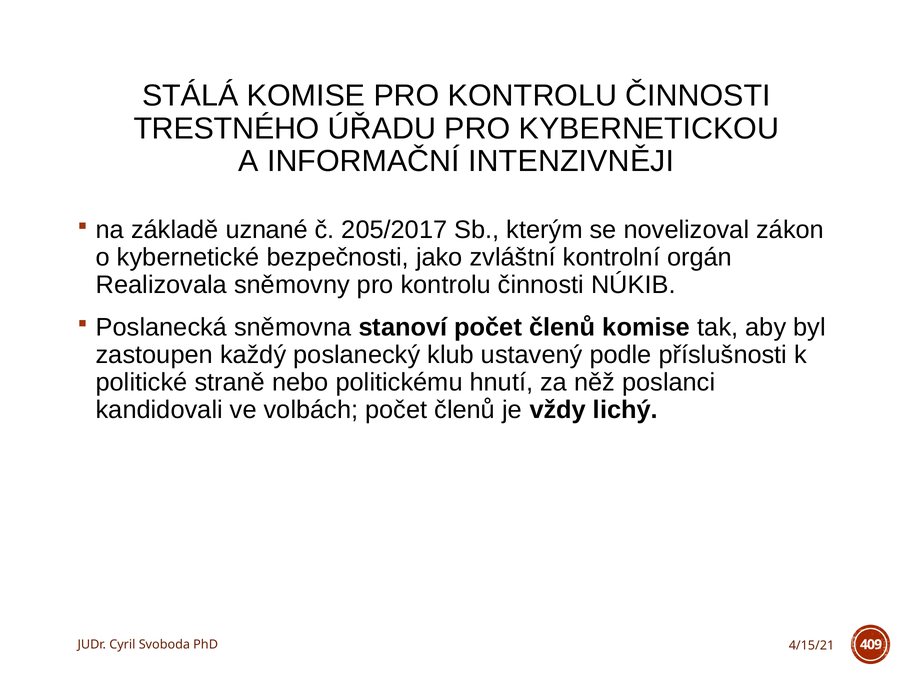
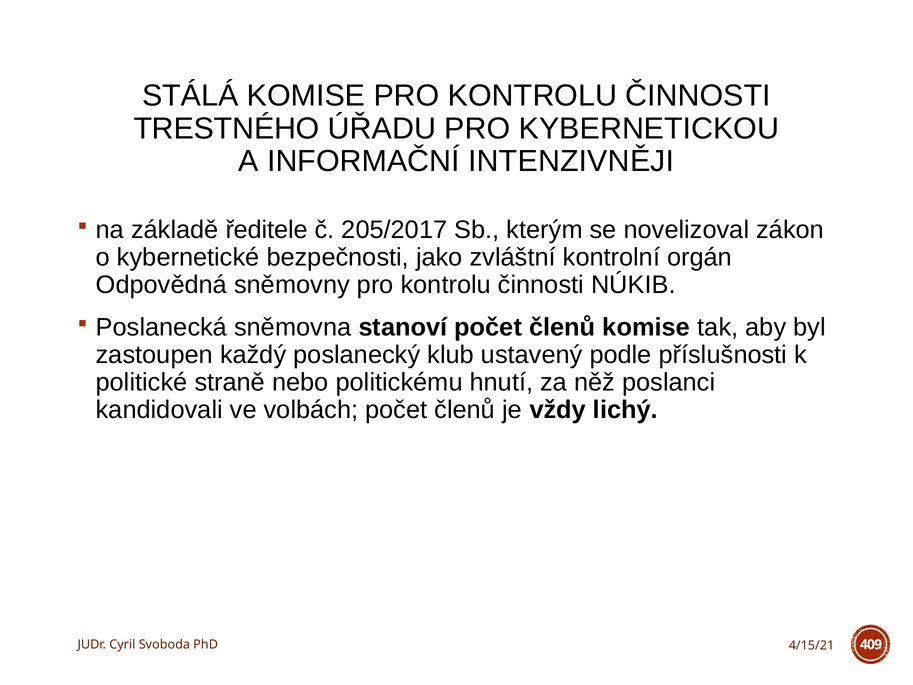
uznané: uznané -> ředitele
Realizovala: Realizovala -> Odpovědná
